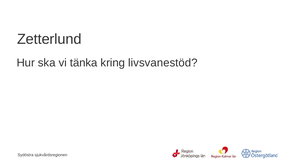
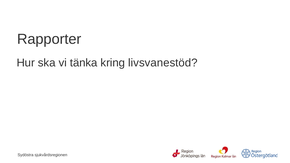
Zetterlund: Zetterlund -> Rapporter
